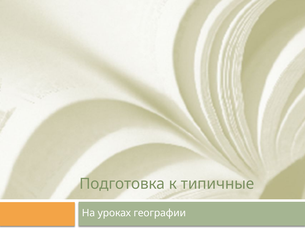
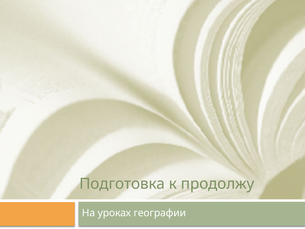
типичные: типичные -> продолжу
